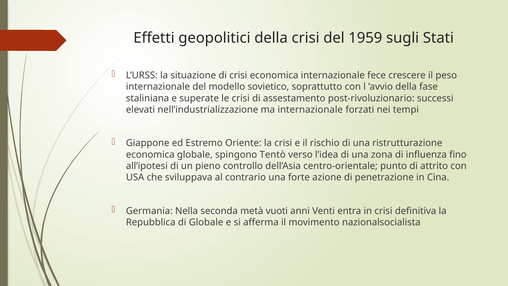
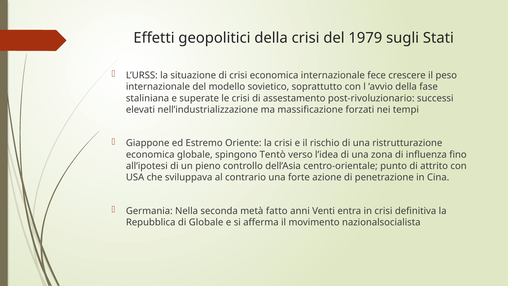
1959: 1959 -> 1979
ma internazionale: internazionale -> massificazione
vuoti: vuoti -> fatto
